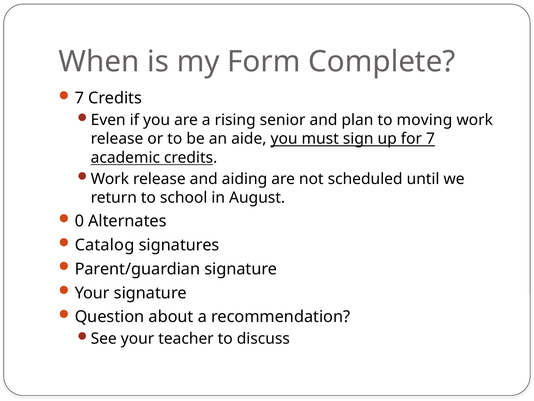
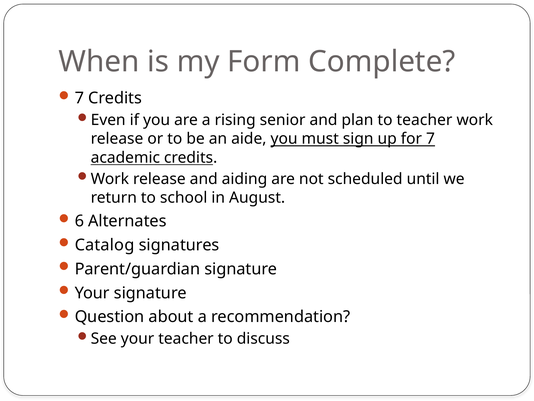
to moving: moving -> teacher
0: 0 -> 6
